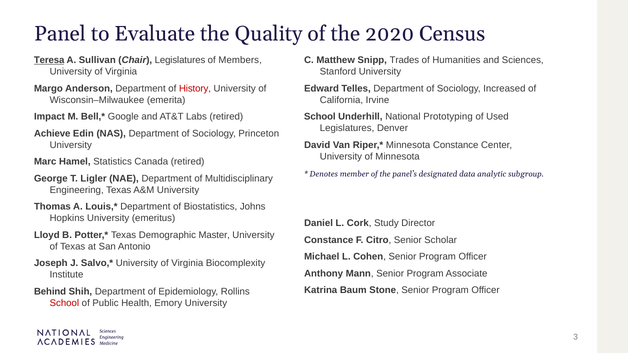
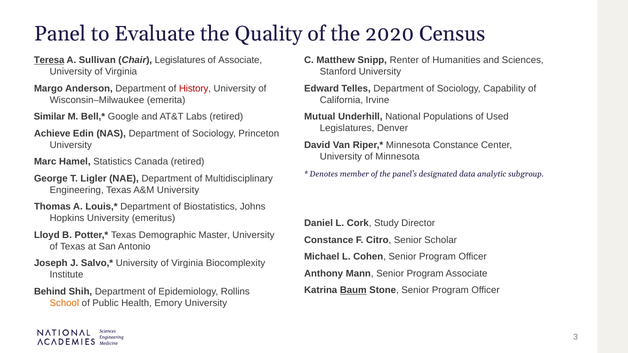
of Members: Members -> Associate
Trades: Trades -> Renter
Increased: Increased -> Capability
Impact: Impact -> Similar
School at (320, 117): School -> Mutual
Prototyping: Prototyping -> Populations
Baum underline: none -> present
School at (64, 303) colour: red -> orange
